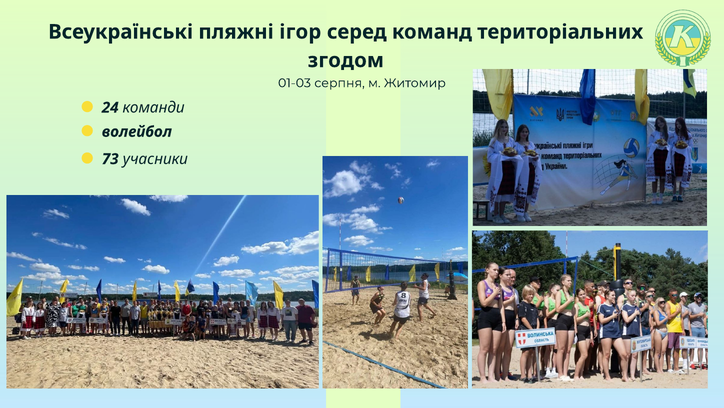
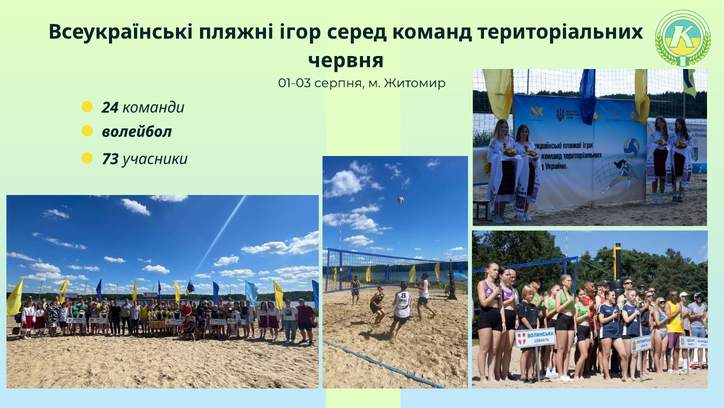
згодом: згодом -> червня
